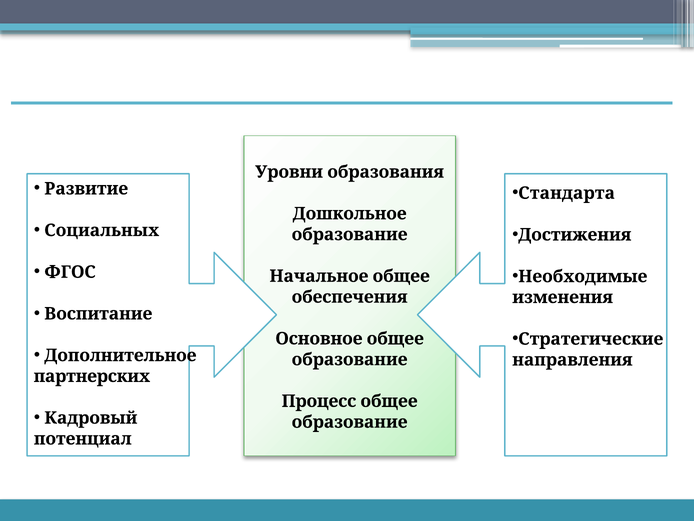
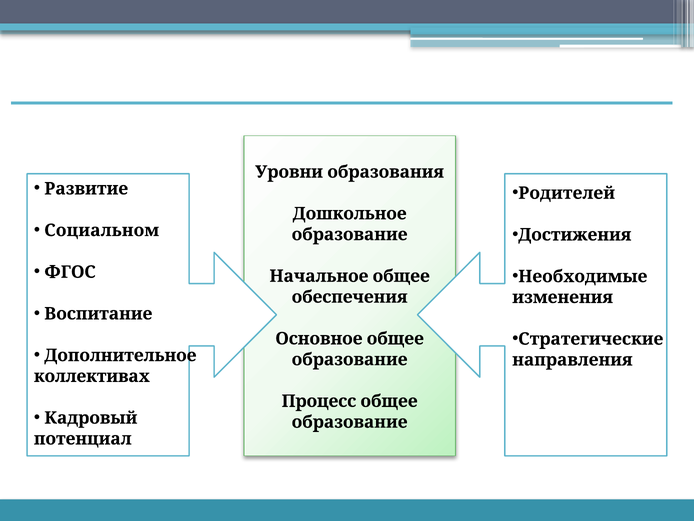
Стандарта: Стандарта -> Родителей
Социальных: Социальных -> Социальном
партнерских: партнерских -> коллективах
